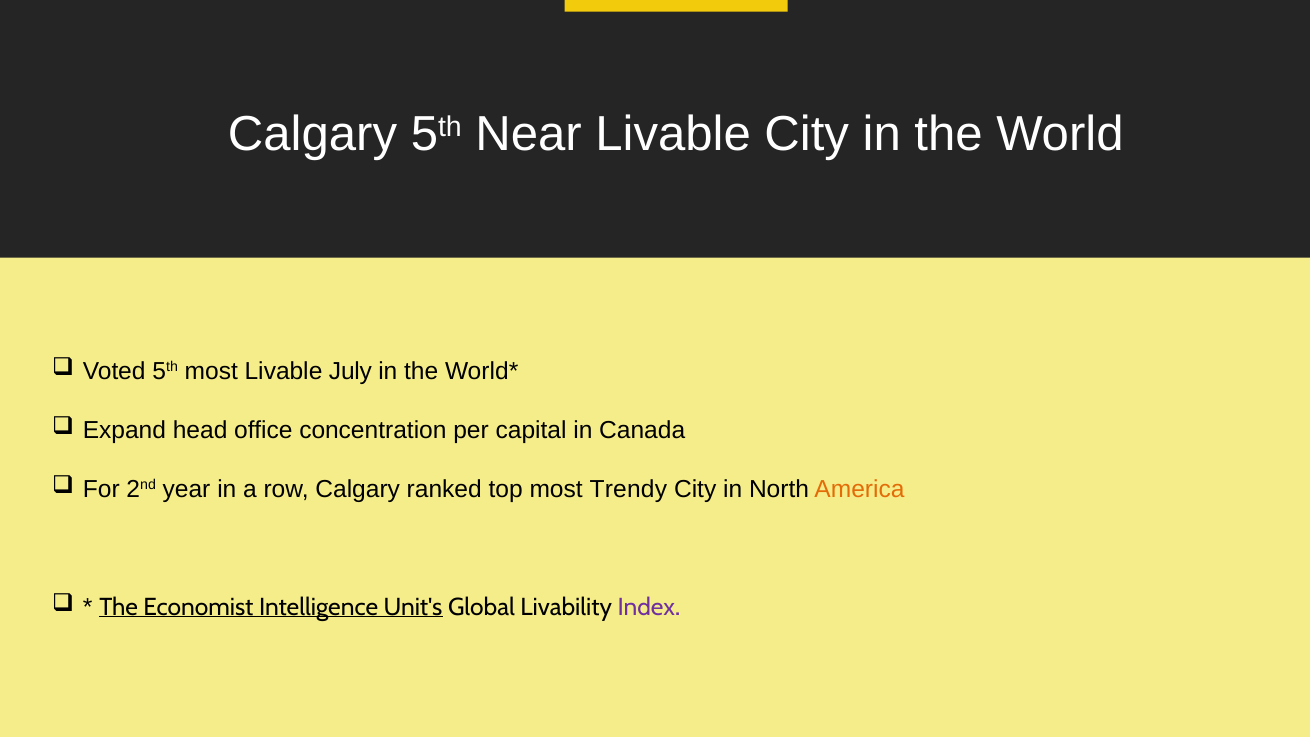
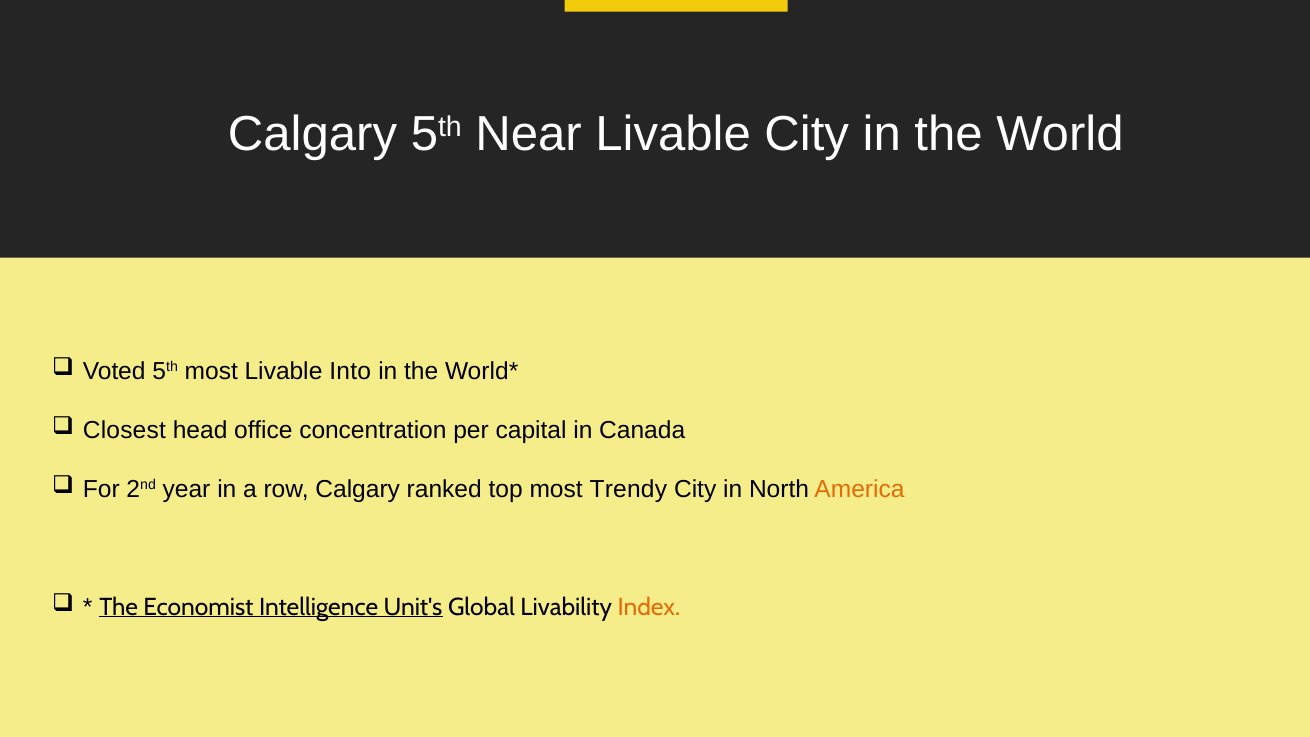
July: July -> Into
Expand: Expand -> Closest
Index colour: purple -> orange
